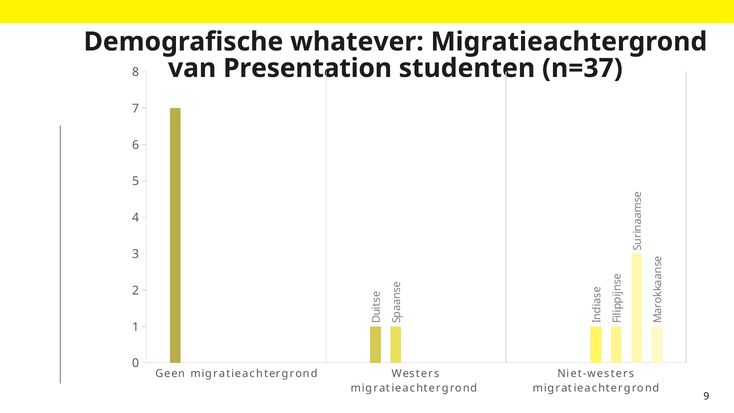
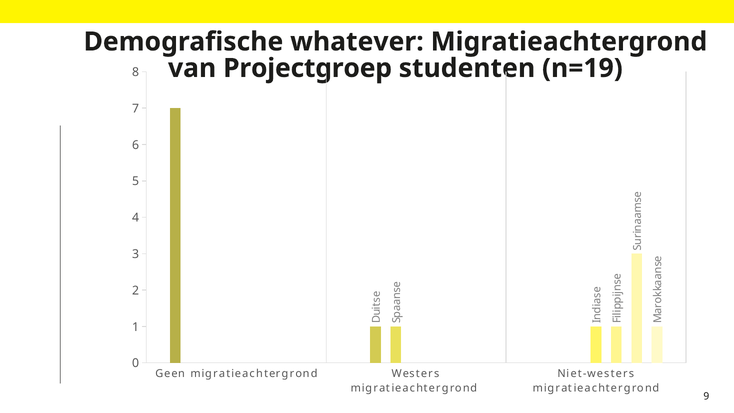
Presentation: Presentation -> Projectgroep
n=37: n=37 -> n=19
